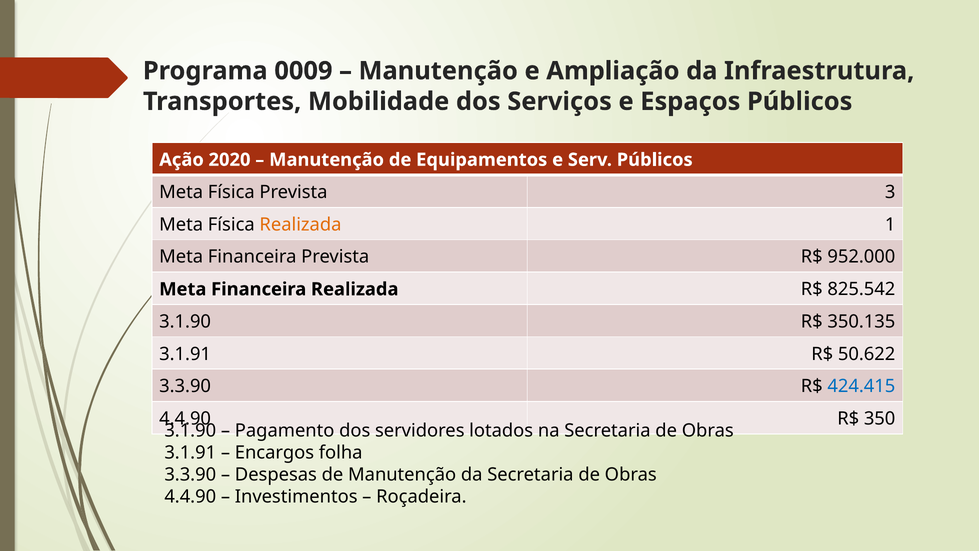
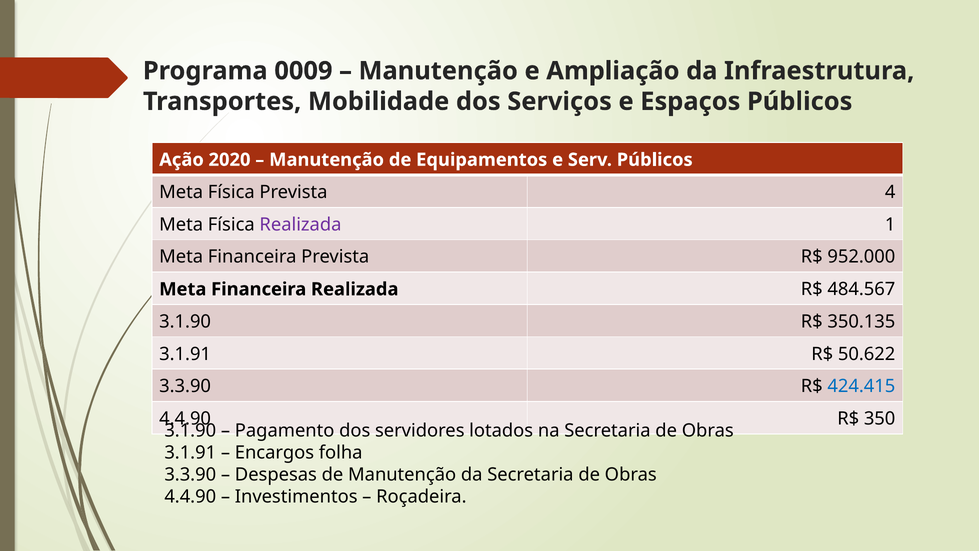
3: 3 -> 4
Realizada at (300, 224) colour: orange -> purple
825.542: 825.542 -> 484.567
